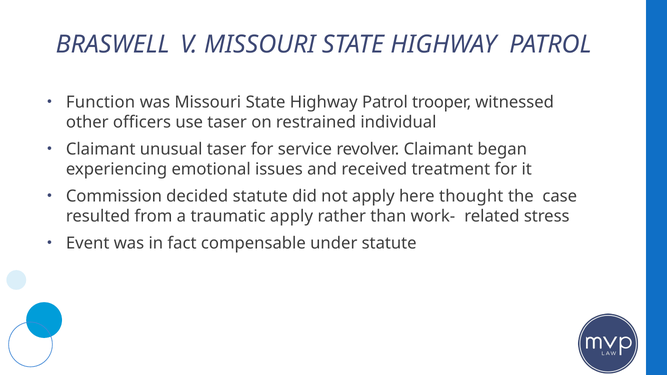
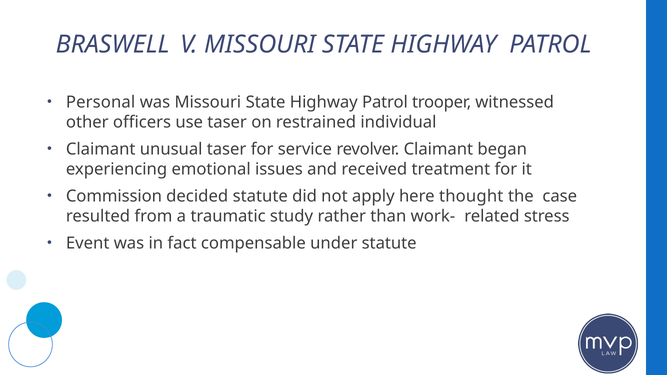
Function: Function -> Personal
traumatic apply: apply -> study
